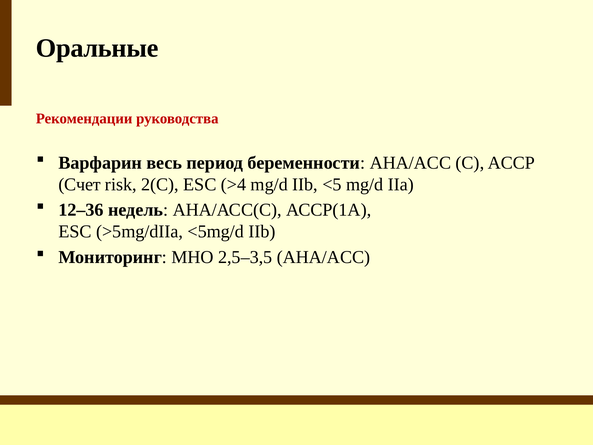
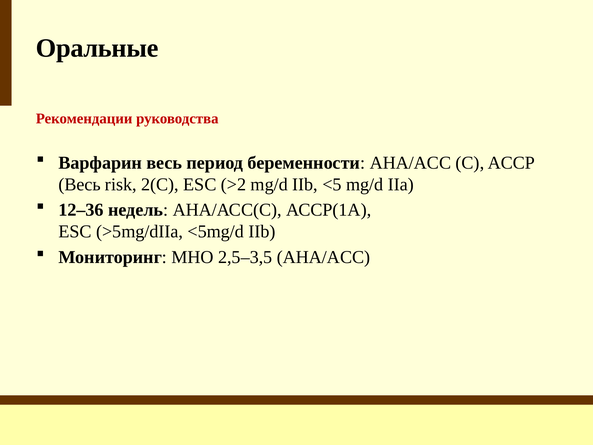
Счет at (80, 184): Счет -> Весь
>4: >4 -> >2
